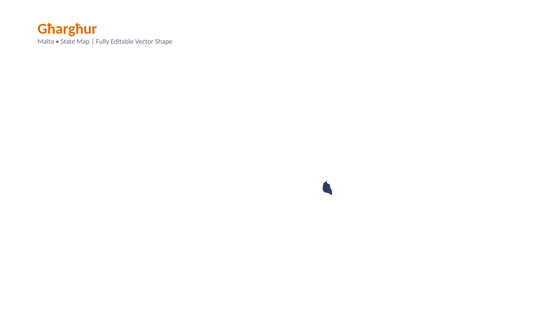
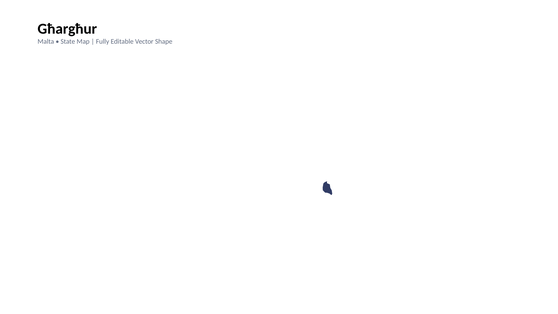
Għargħur colour: orange -> black
